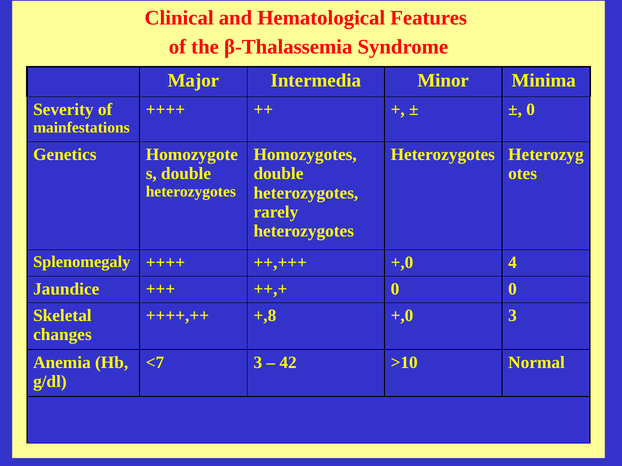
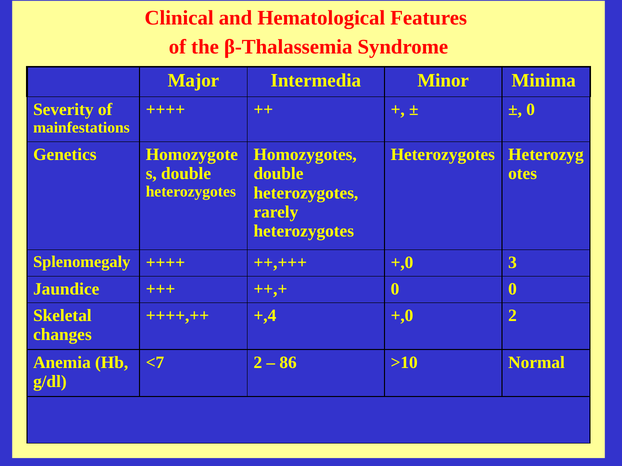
4: 4 -> 3
+,8: +,8 -> +,4
+,0 3: 3 -> 2
<7 3: 3 -> 2
42: 42 -> 86
